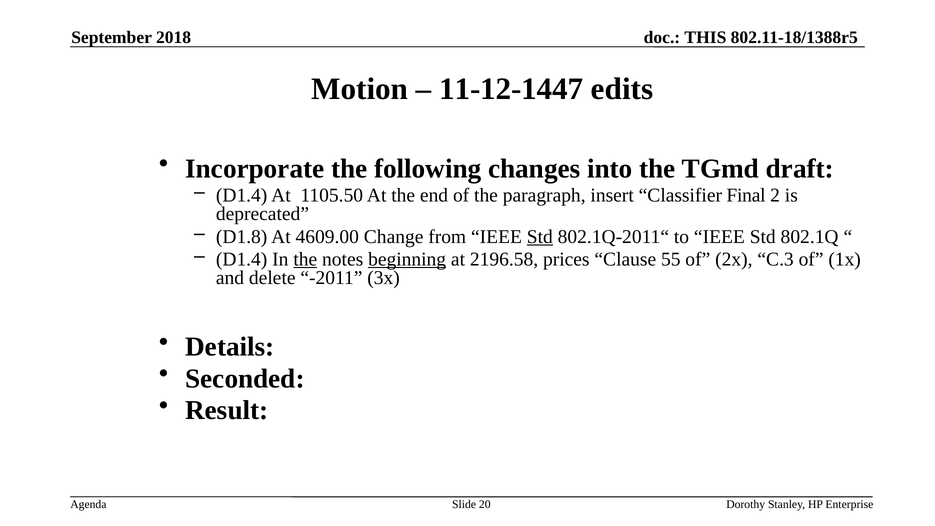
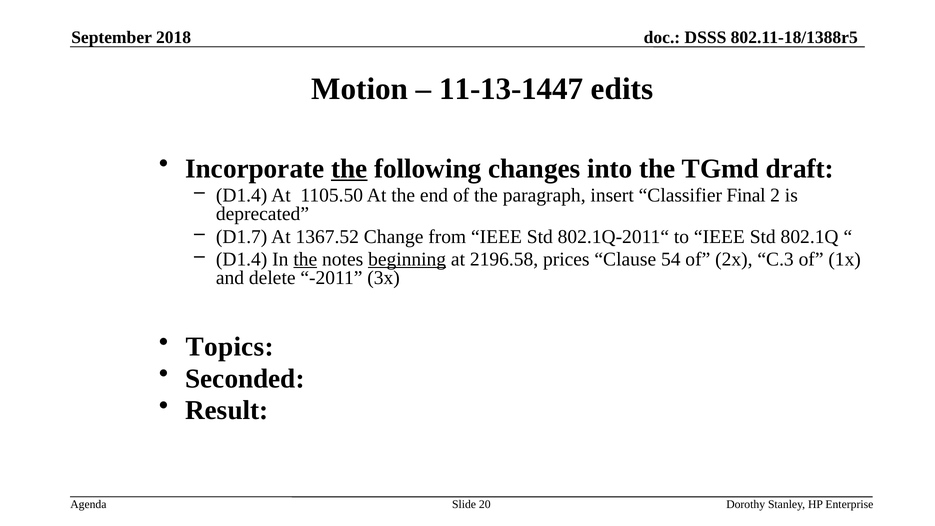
THIS: THIS -> DSSS
11-12-1447: 11-12-1447 -> 11-13-1447
the at (349, 169) underline: none -> present
D1.8: D1.8 -> D1.7
4609.00: 4609.00 -> 1367.52
Std at (540, 237) underline: present -> none
55: 55 -> 54
Details: Details -> Topics
